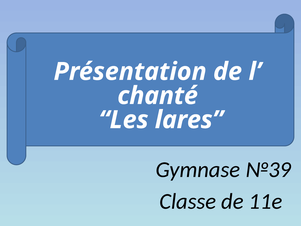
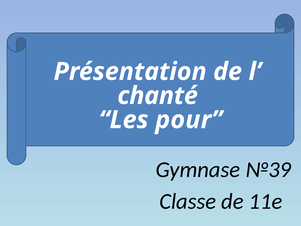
lares: lares -> pour
